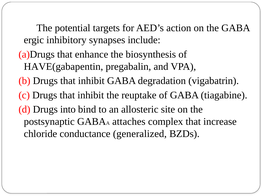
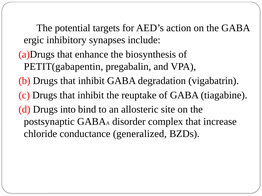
HAVE(gabapentin: HAVE(gabapentin -> PETIT(gabapentin
attaches: attaches -> disorder
